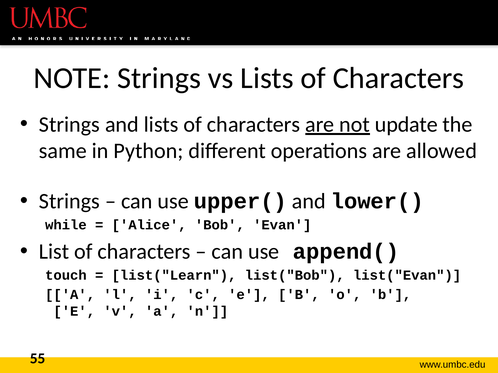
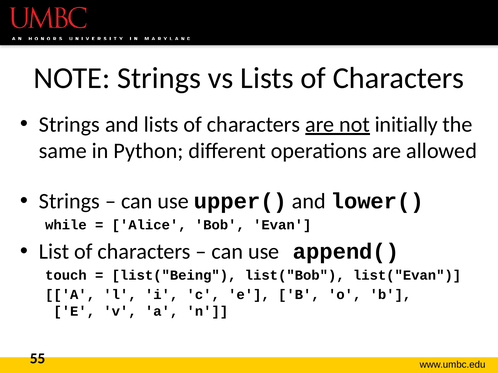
update: update -> initially
list("Learn: list("Learn -> list("Being
